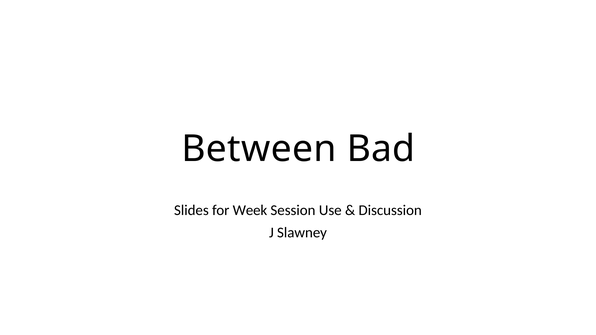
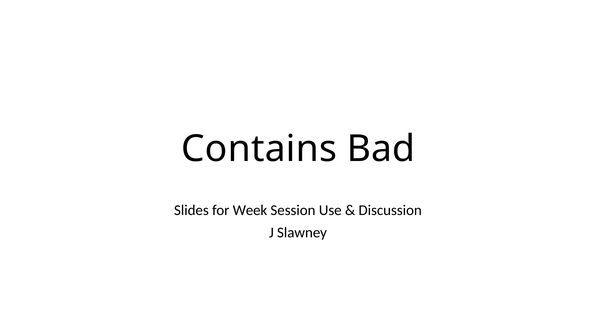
Between: Between -> Contains
